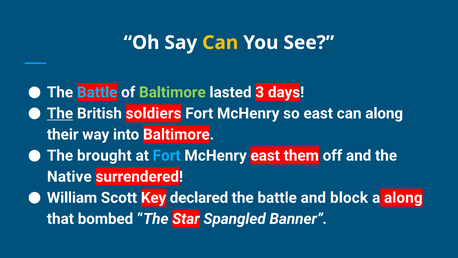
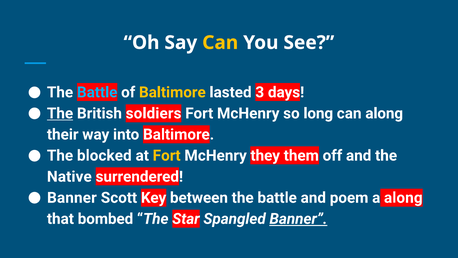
Baltimore at (172, 92) colour: light green -> yellow
so east: east -> long
brought: brought -> blocked
Fort at (167, 155) colour: light blue -> yellow
McHenry east: east -> they
William at (72, 197): William -> Banner
declared: declared -> between
block: block -> poem
Banner at (298, 219) underline: none -> present
